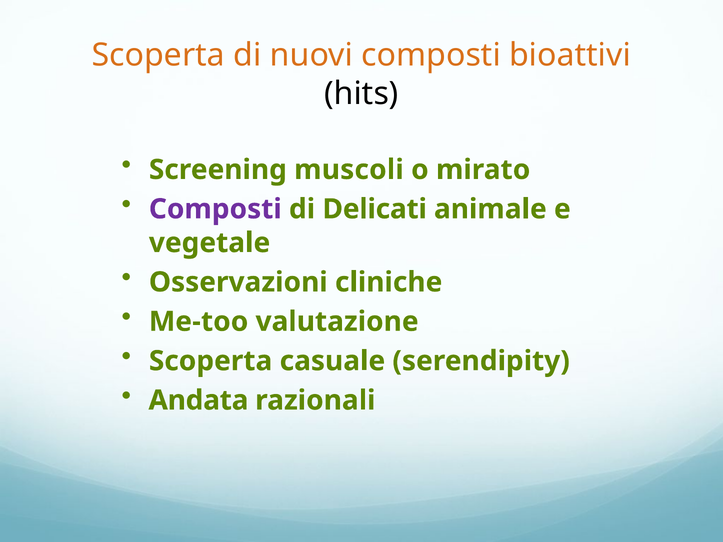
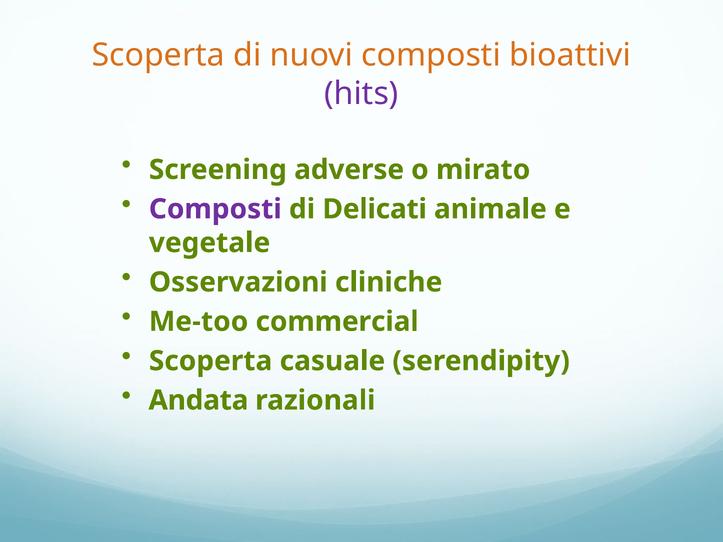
hits colour: black -> purple
muscoli: muscoli -> adverse
valutazione: valutazione -> commercial
